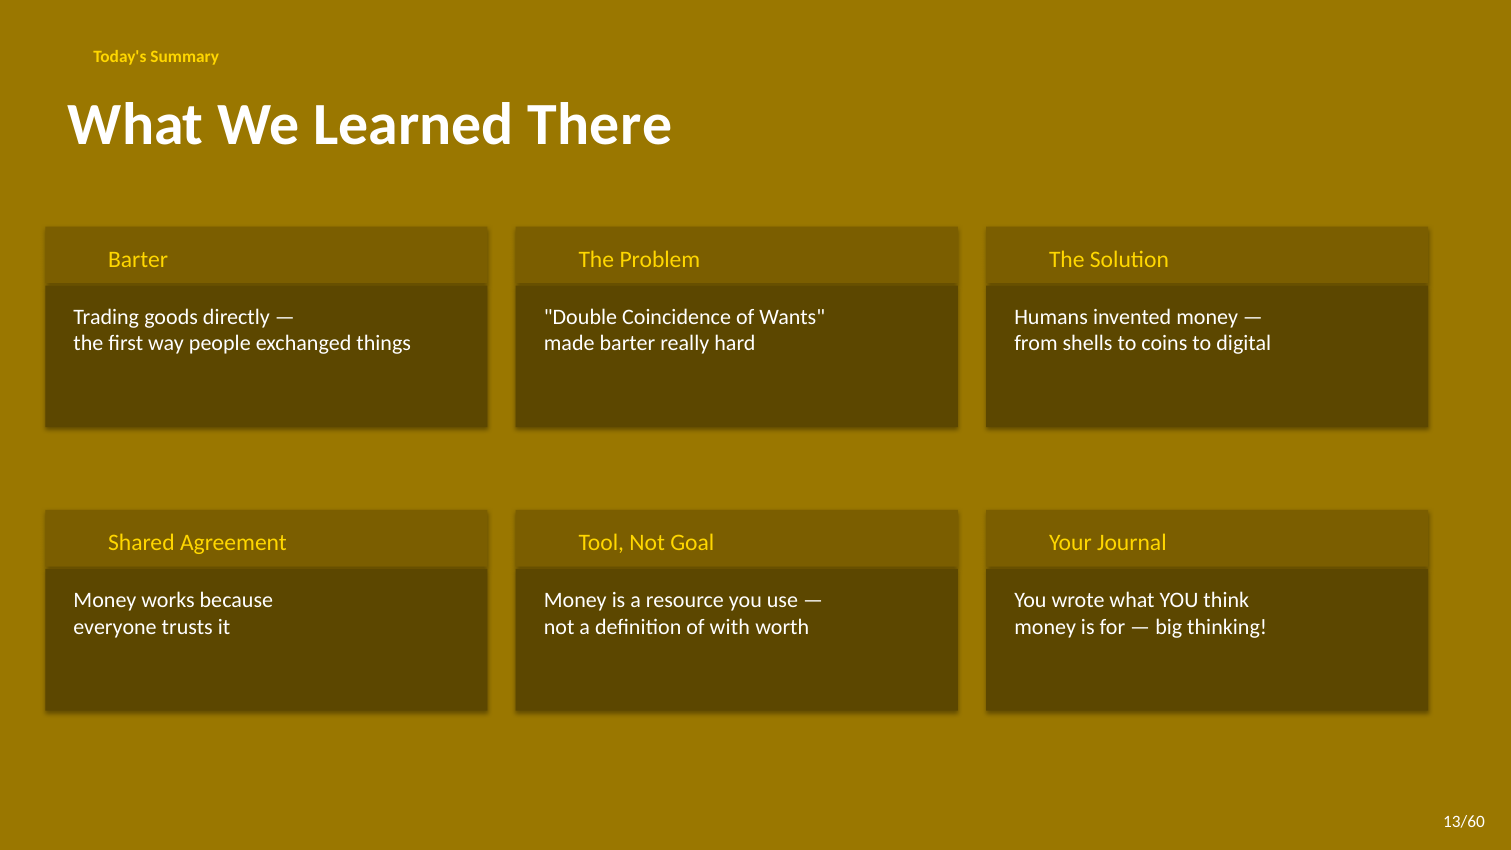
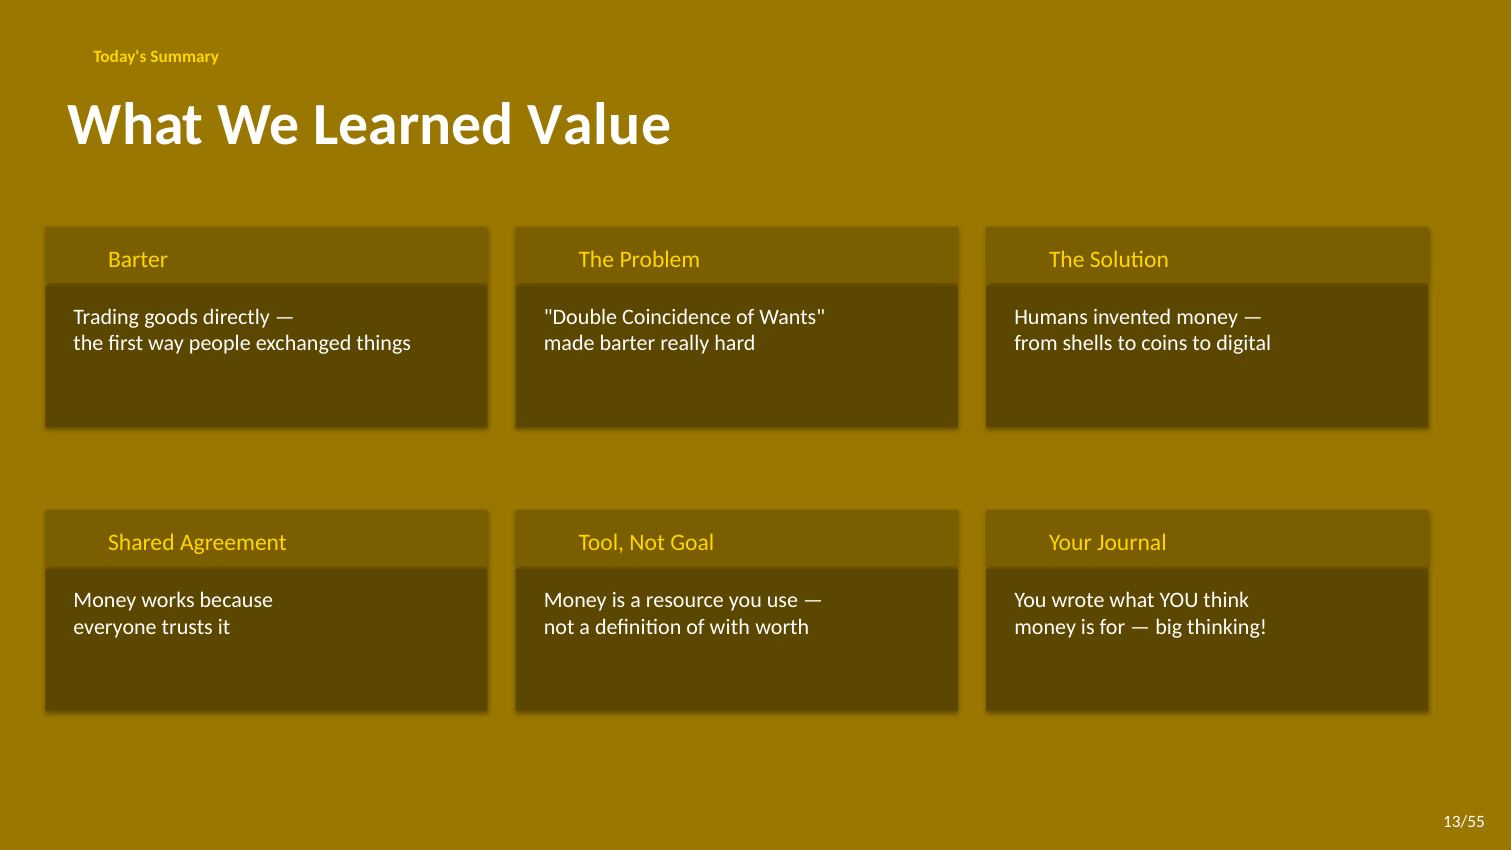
There: There -> Value
13/60: 13/60 -> 13/55
